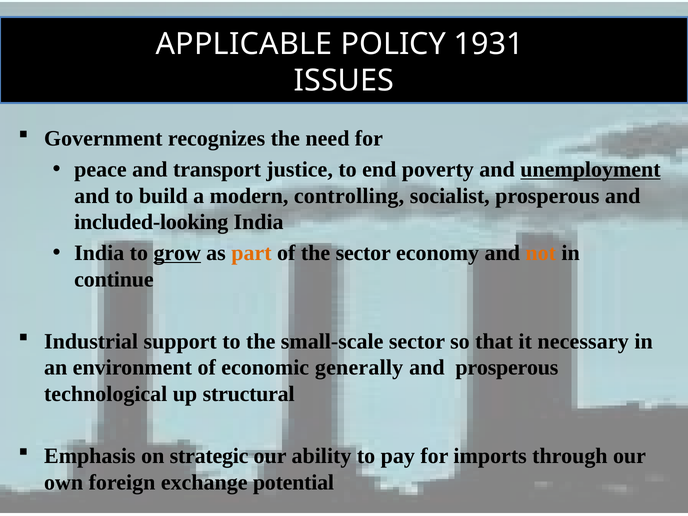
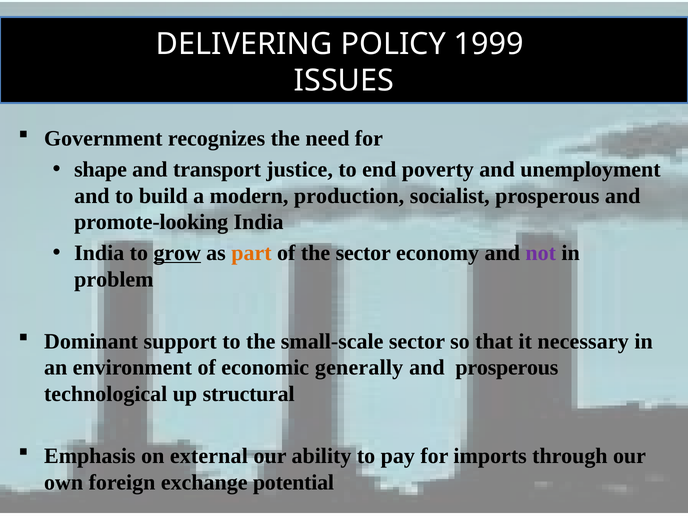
APPLICABLE: APPLICABLE -> DELIVERING
1931: 1931 -> 1999
peace: peace -> shape
unemployment underline: present -> none
controlling: controlling -> production
included-looking: included-looking -> promote-looking
not colour: orange -> purple
continue: continue -> problem
Industrial: Industrial -> Dominant
strategic: strategic -> external
